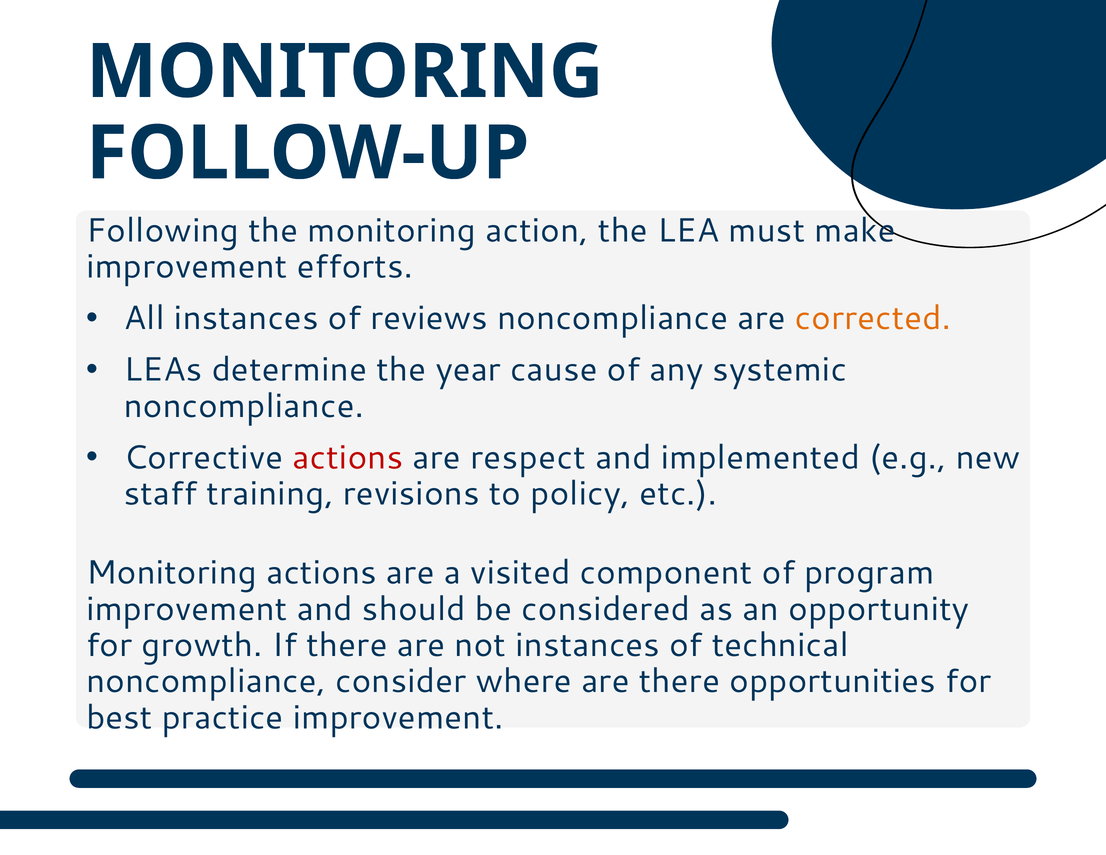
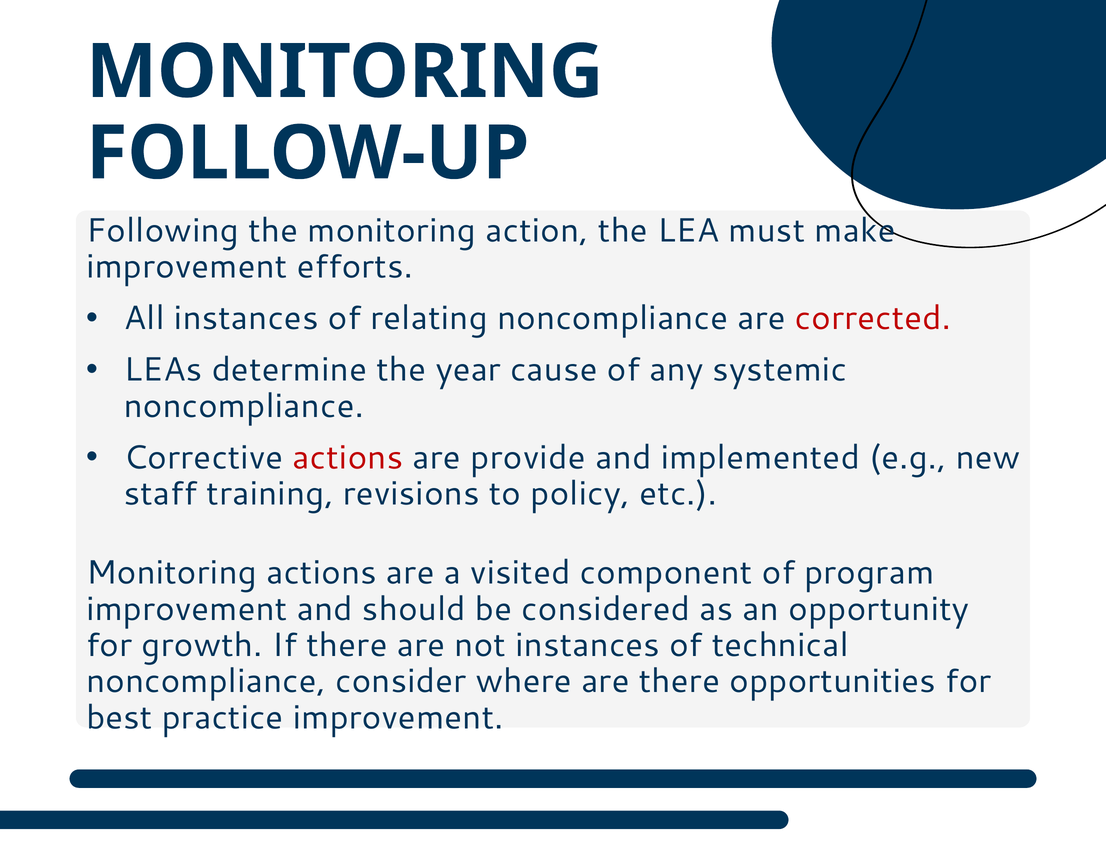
reviews: reviews -> relating
corrected colour: orange -> red
respect: respect -> provide
